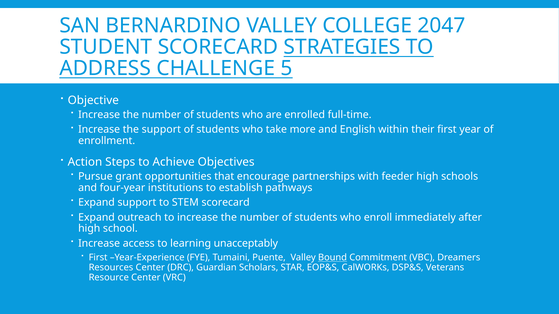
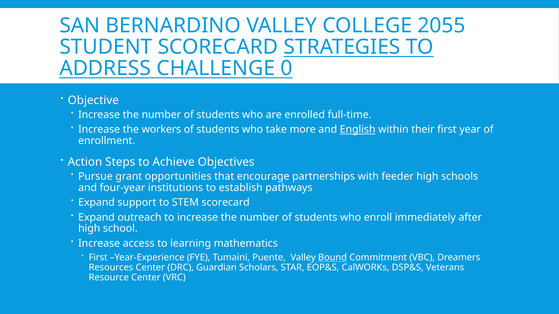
2047: 2047 -> 2055
5: 5 -> 0
the support: support -> workers
English underline: none -> present
unacceptably: unacceptably -> mathematics
